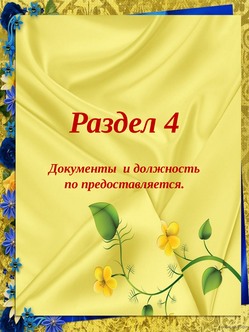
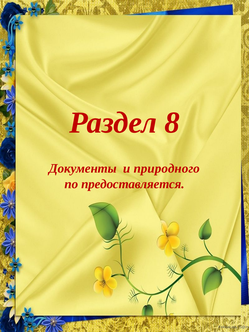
4: 4 -> 8
должность: должность -> природного
